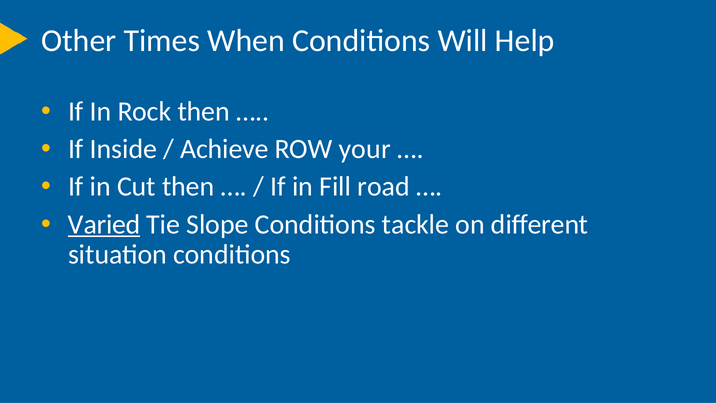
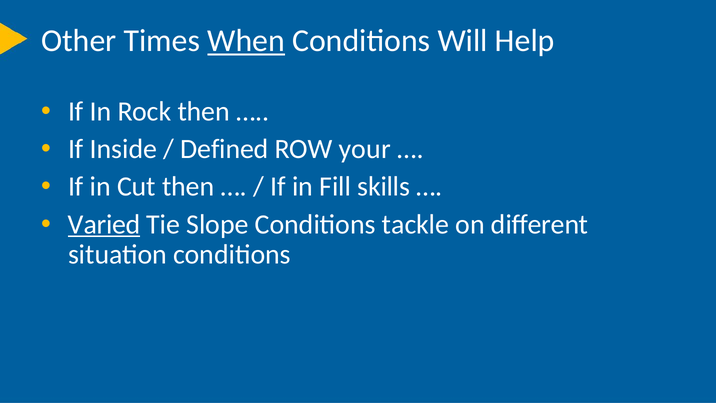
When underline: none -> present
Achieve: Achieve -> Defined
road: road -> skills
